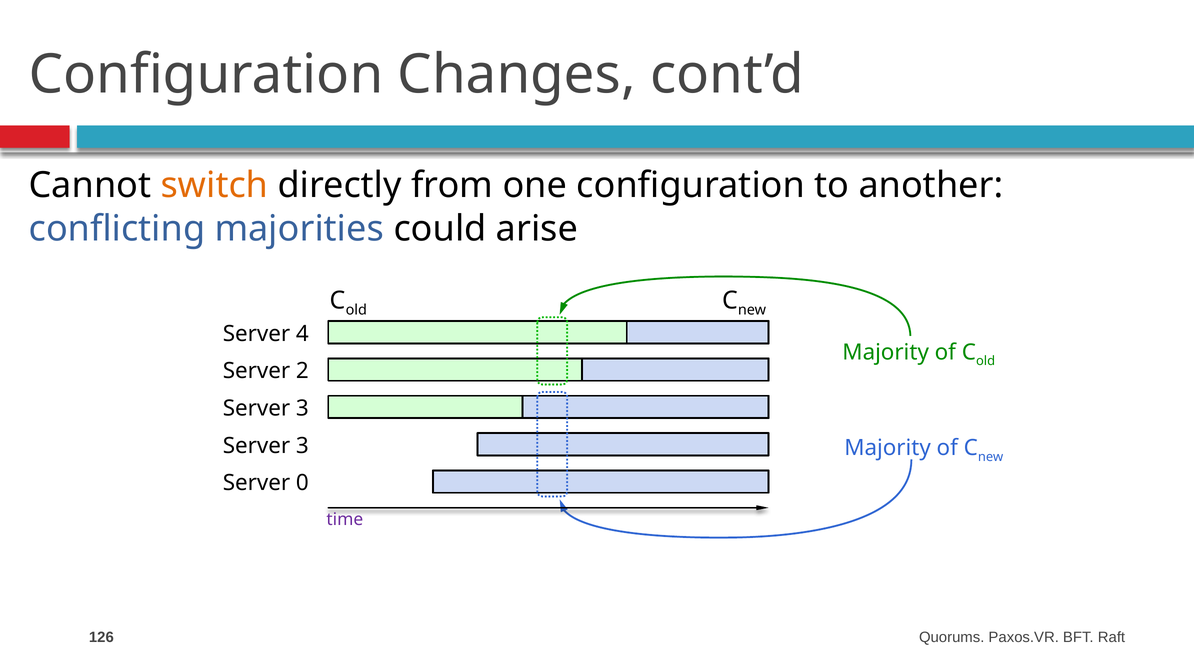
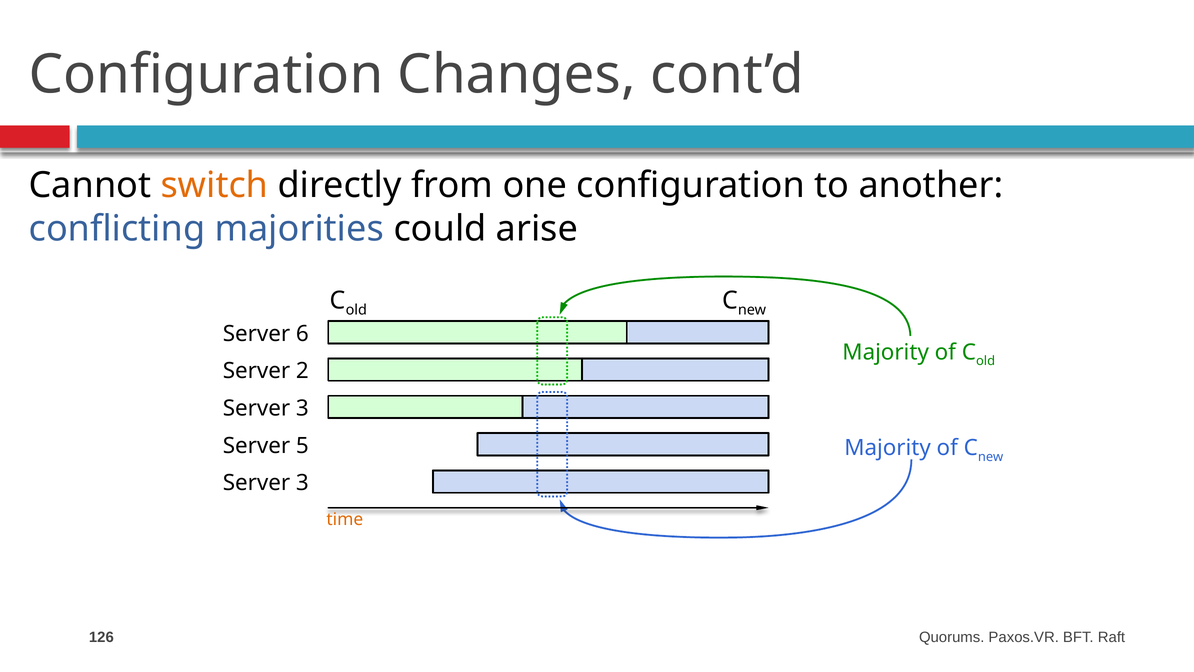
4: 4 -> 6
3 at (302, 445): 3 -> 5
0 at (302, 483): 0 -> 3
time colour: purple -> orange
